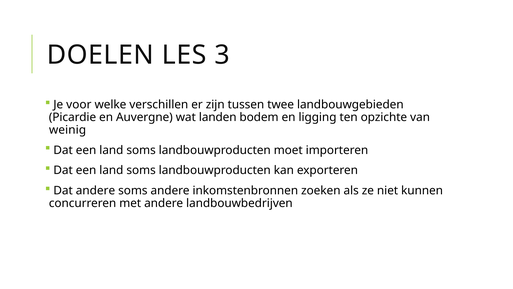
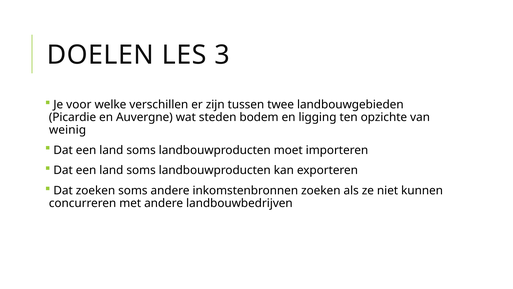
landen: landen -> steden
Dat andere: andere -> zoeken
